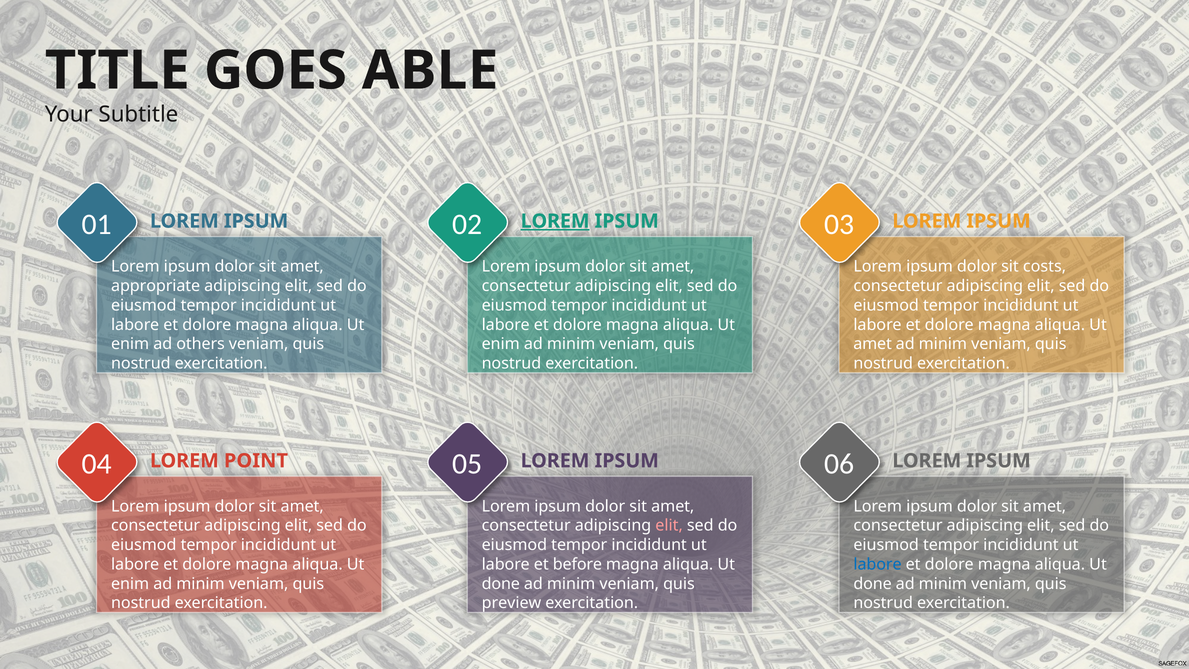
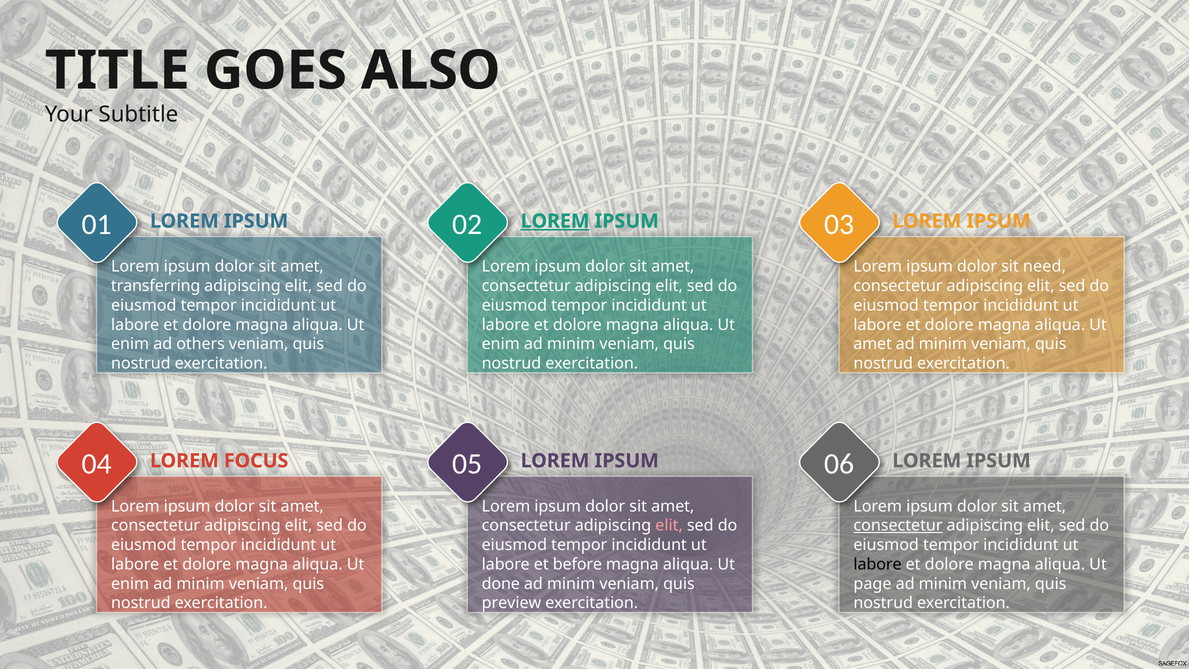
ABLE: ABLE -> ALSO
costs: costs -> need
appropriate: appropriate -> transferring
POINT: POINT -> FOCUS
consectetur at (898, 525) underline: none -> present
labore at (878, 564) colour: blue -> black
done at (873, 584): done -> page
